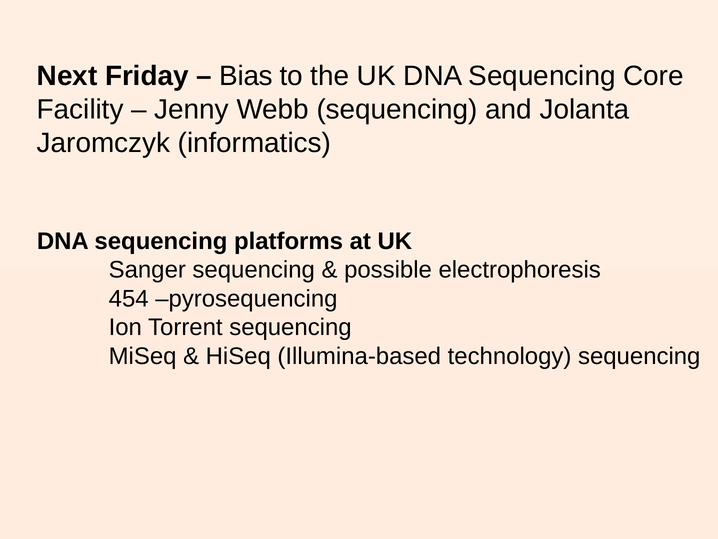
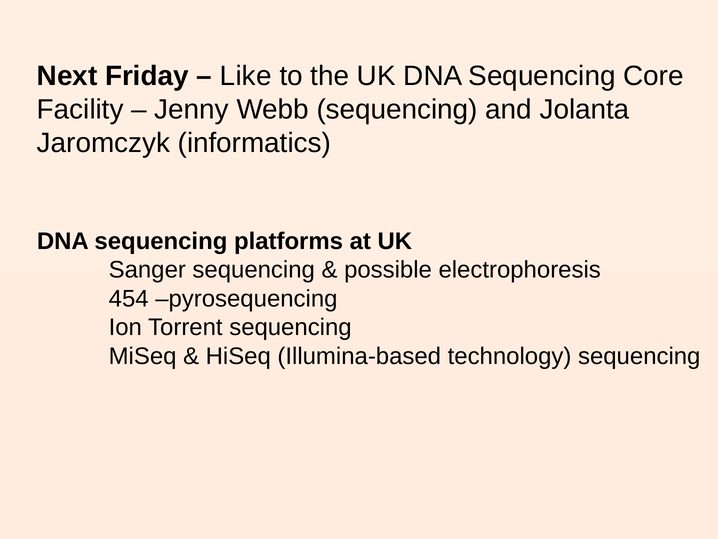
Bias: Bias -> Like
